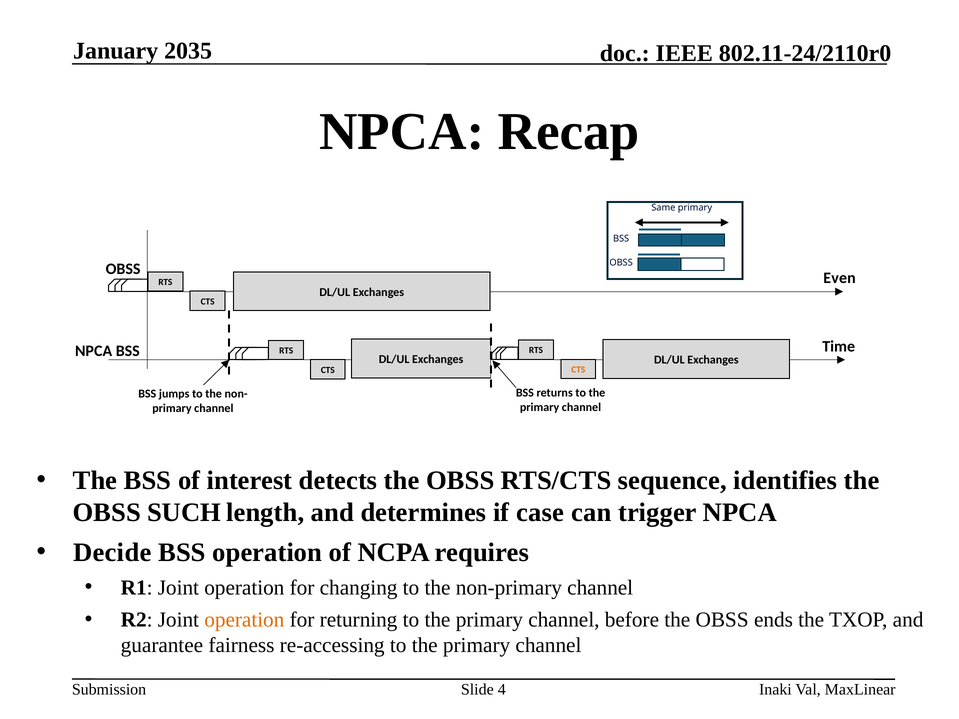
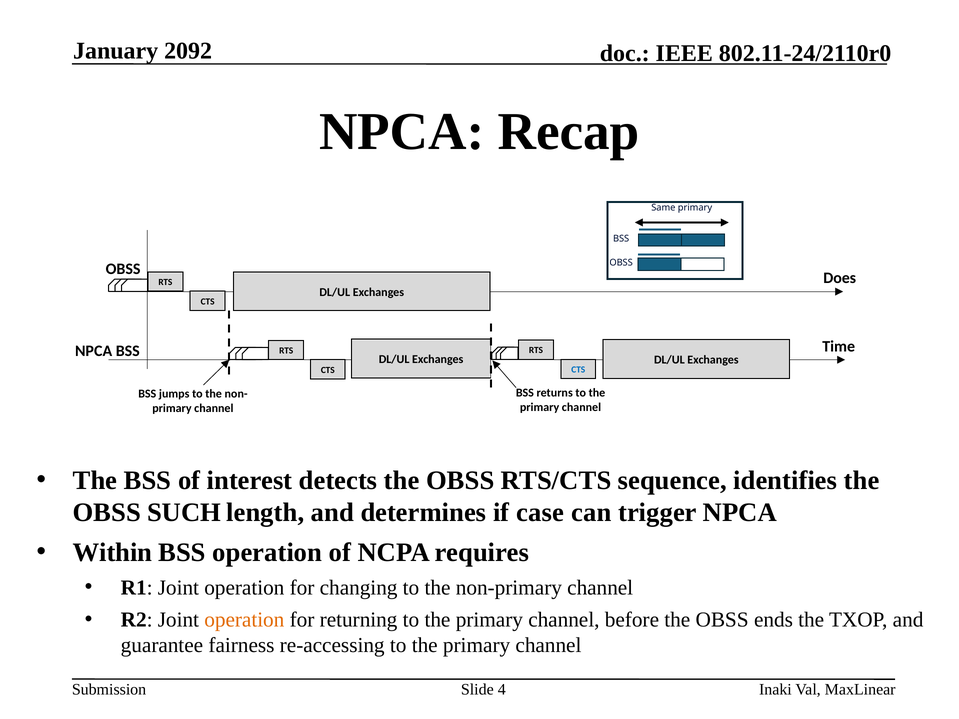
2035: 2035 -> 2092
Even: Even -> Does
CTS at (578, 370) colour: orange -> blue
Decide: Decide -> Within
